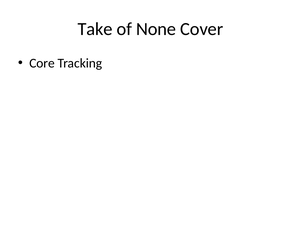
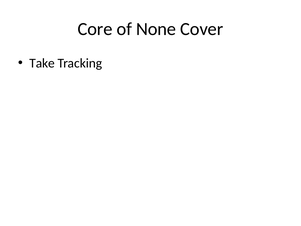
Take: Take -> Core
Core: Core -> Take
